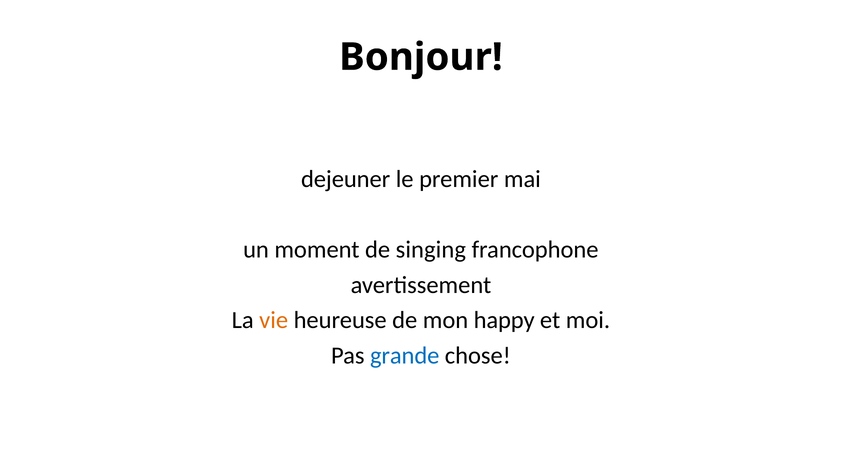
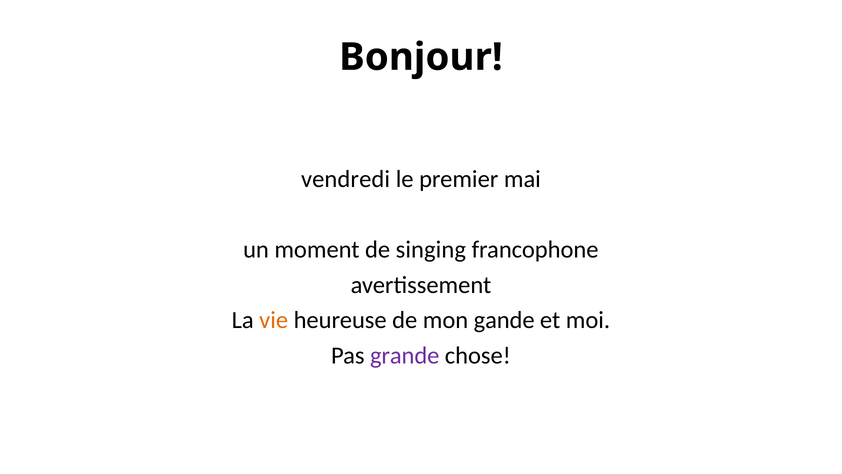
dejeuner: dejeuner -> vendredi
happy: happy -> gande
grande colour: blue -> purple
